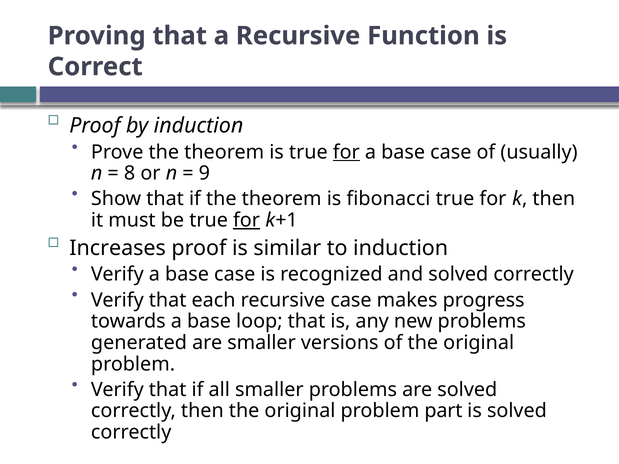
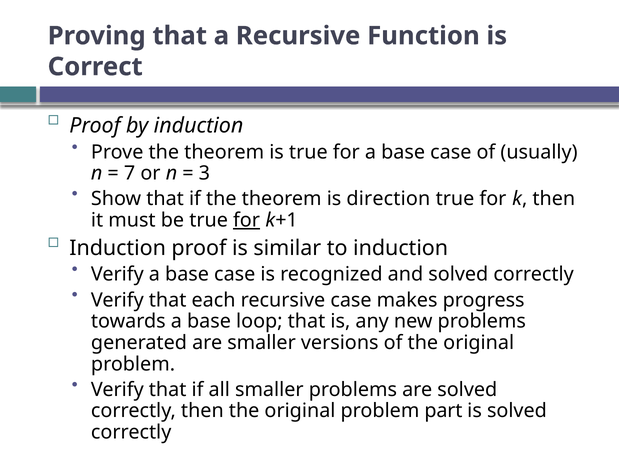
for at (346, 152) underline: present -> none
8: 8 -> 7
9: 9 -> 3
fibonacci: fibonacci -> direction
Increases at (118, 248): Increases -> Induction
